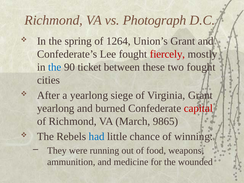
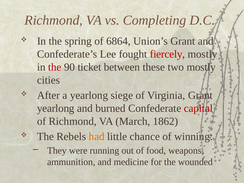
Photograph: Photograph -> Completing
1264: 1264 -> 6864
the at (55, 67) colour: blue -> red
two fought: fought -> mostly
9865: 9865 -> 1862
had colour: blue -> orange
